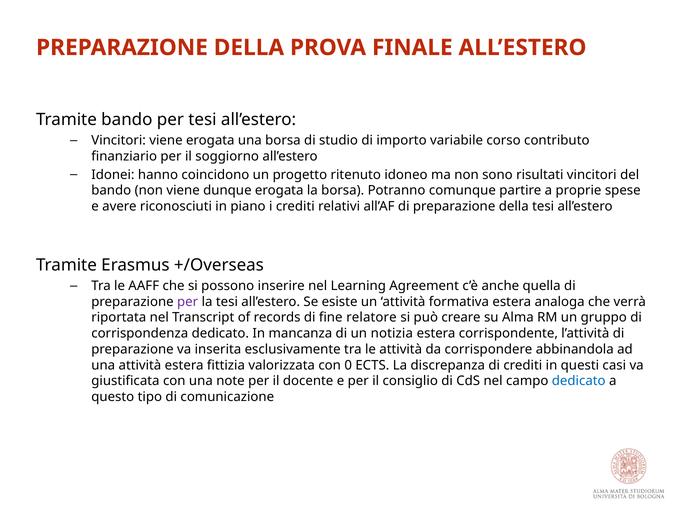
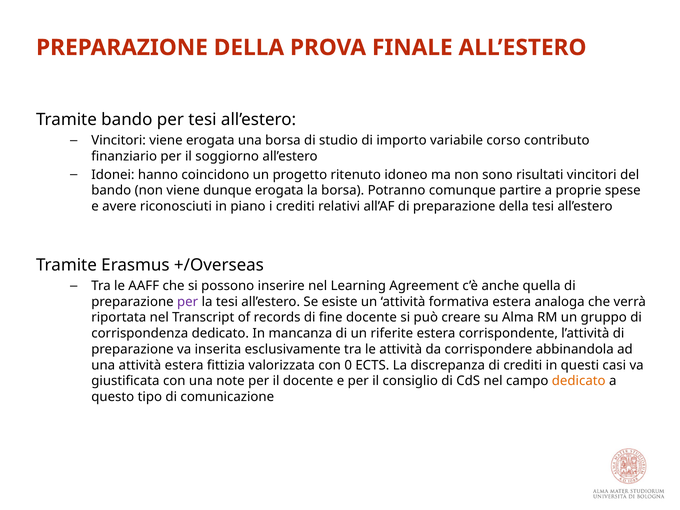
fine relatore: relatore -> docente
notizia: notizia -> riferite
dedicato at (579, 381) colour: blue -> orange
